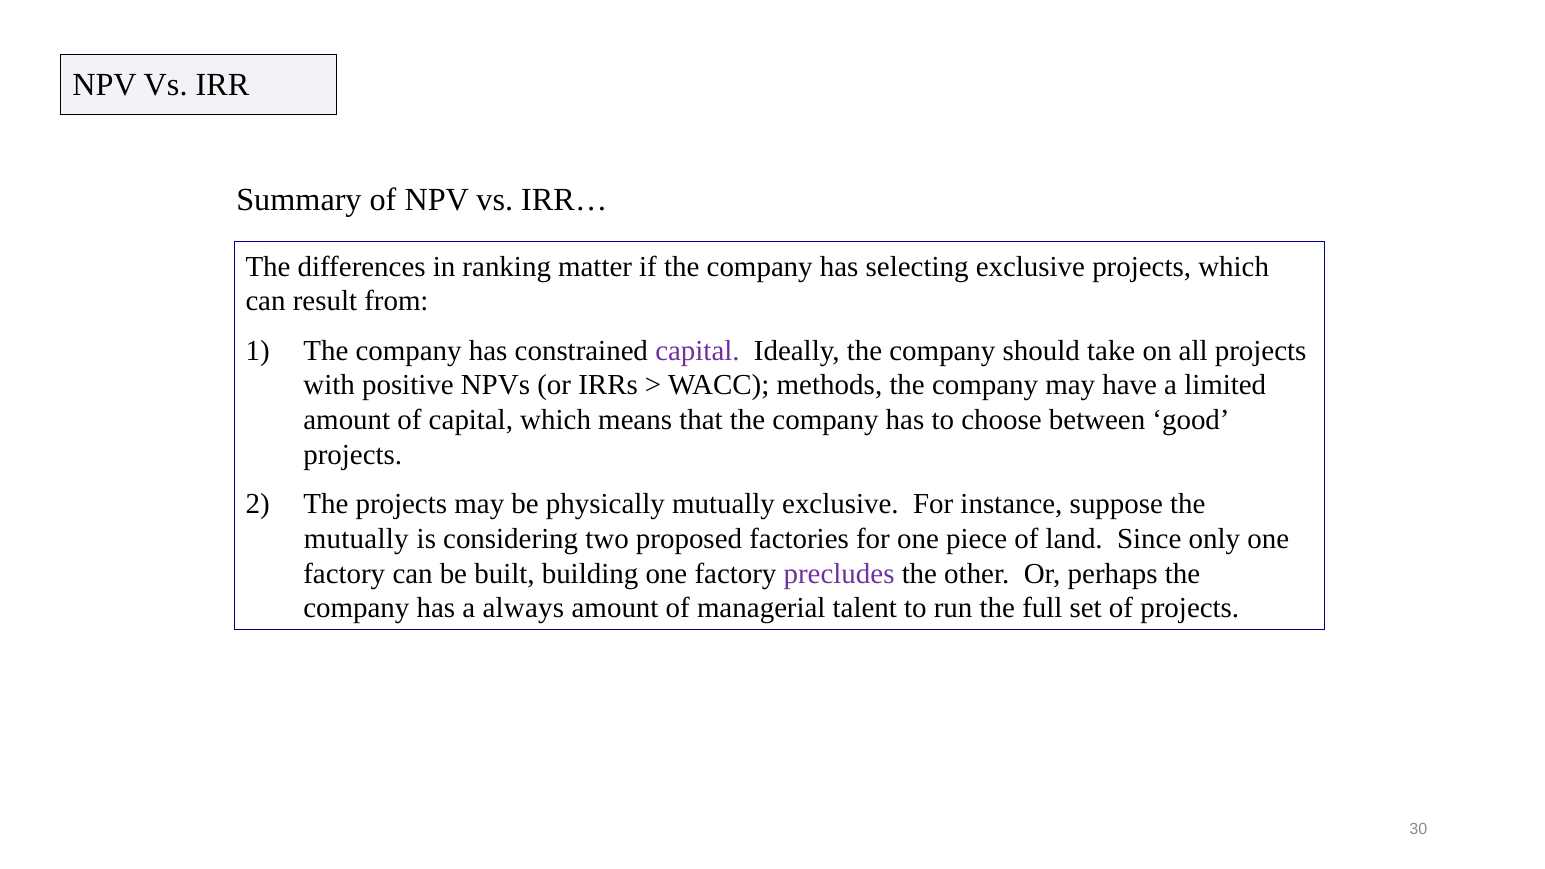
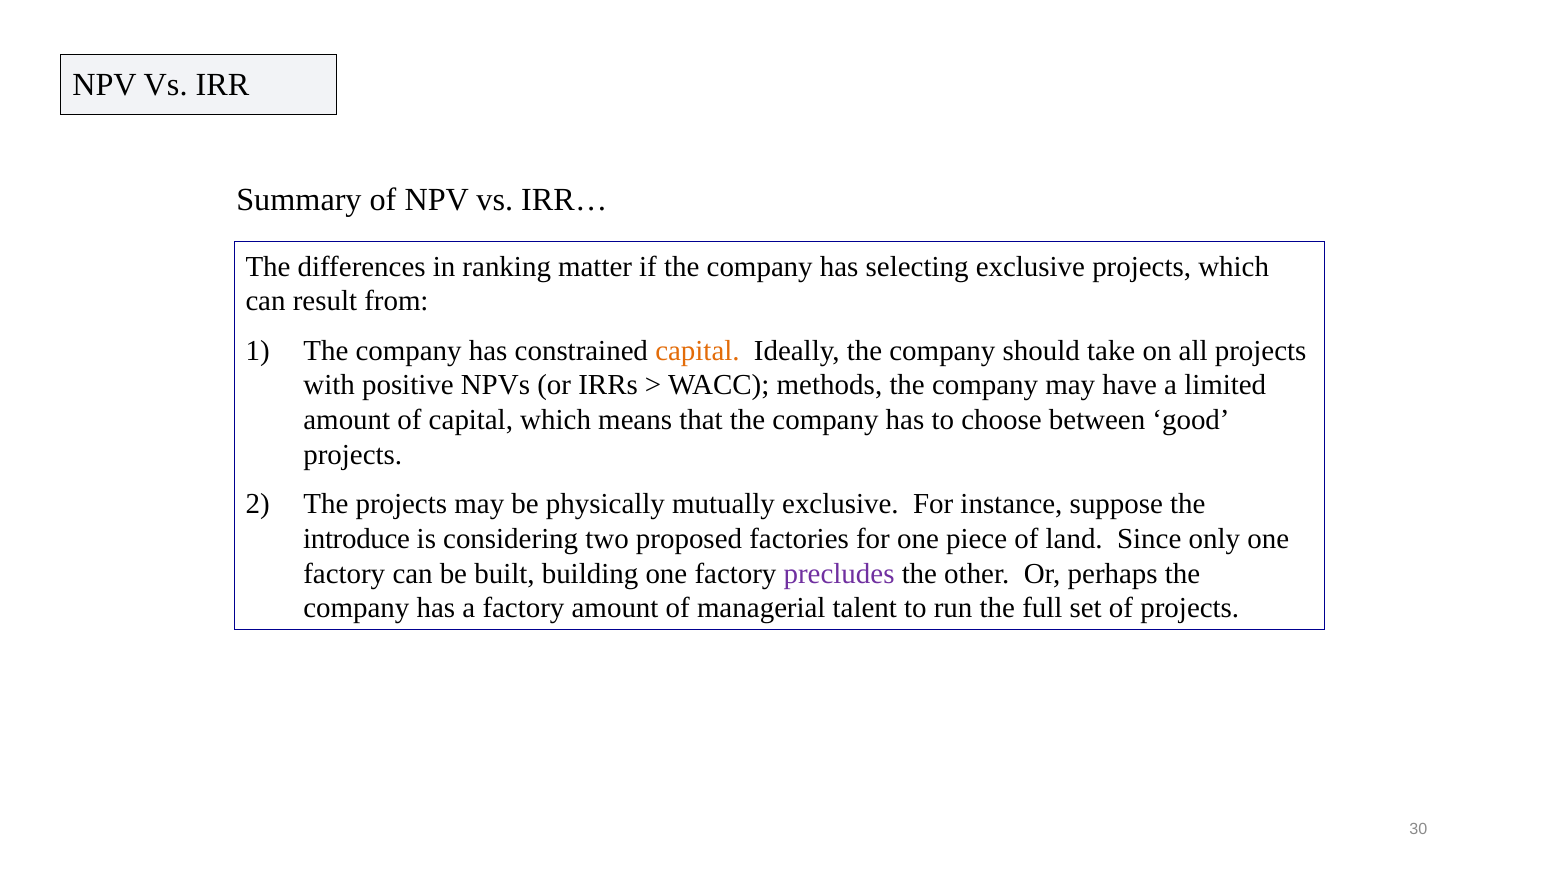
capital at (697, 351) colour: purple -> orange
mutually at (356, 539): mutually -> introduce
a always: always -> factory
